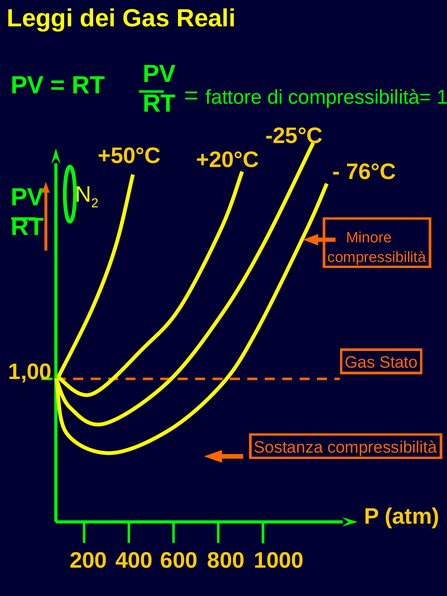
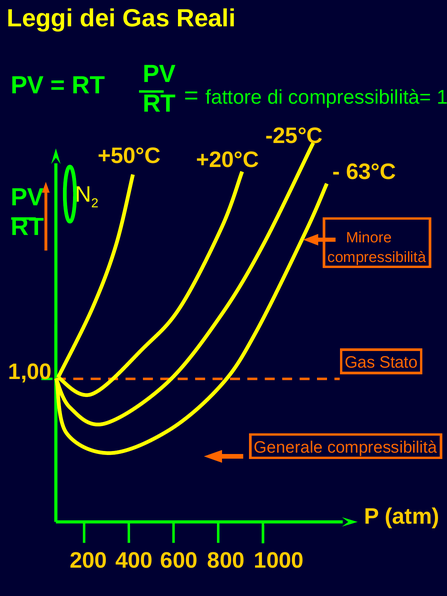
76°C: 76°C -> 63°C
Sostanza: Sostanza -> Generale
